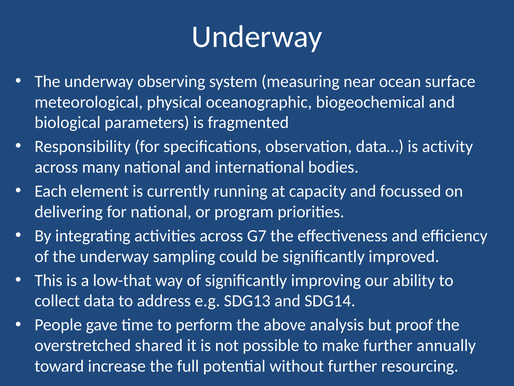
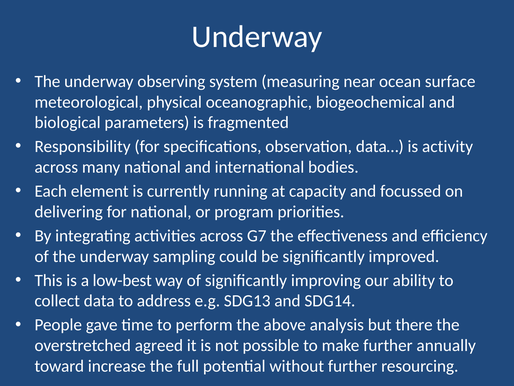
low-that: low-that -> low-best
proof: proof -> there
shared: shared -> agreed
